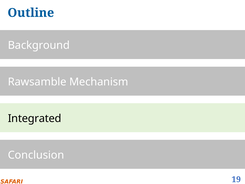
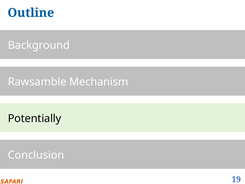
Integrated: Integrated -> Potentially
